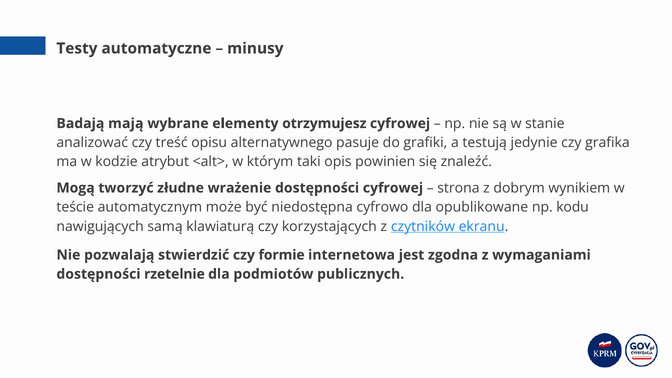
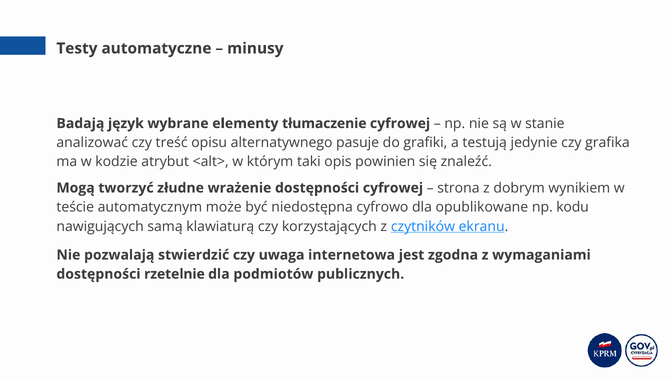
mają: mają -> język
otrzymujesz: otrzymujesz -> tłumaczenie
formie: formie -> uwaga
